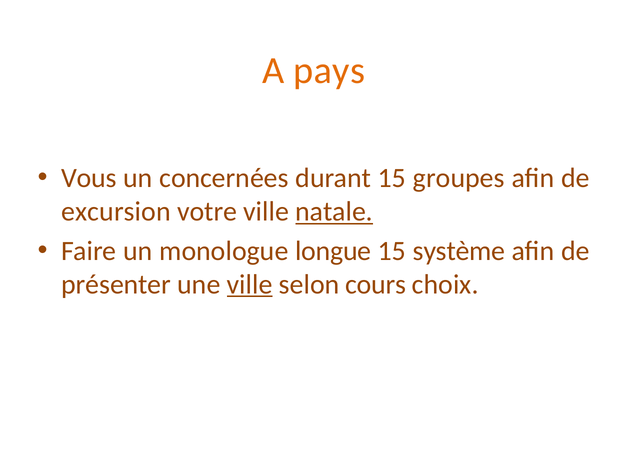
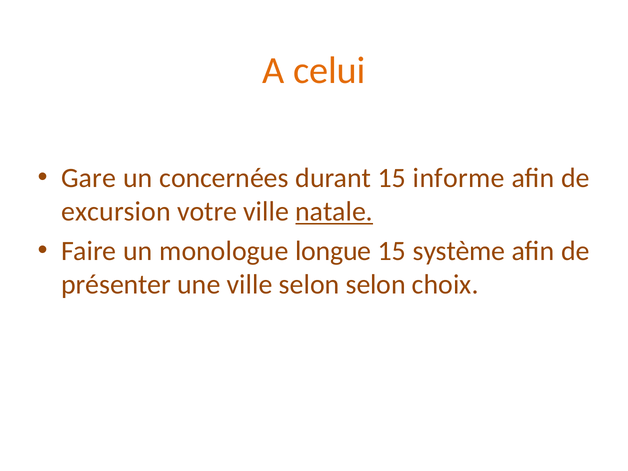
pays: pays -> celui
Vous: Vous -> Gare
groupes: groupes -> informe
ville at (250, 284) underline: present -> none
selon cours: cours -> selon
